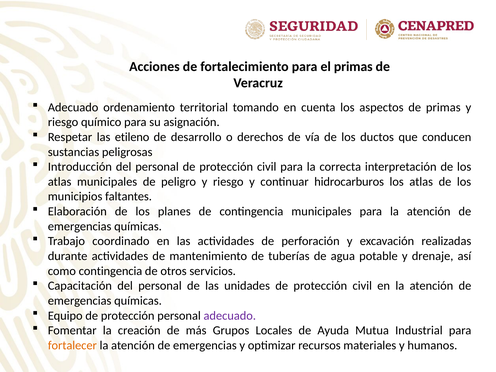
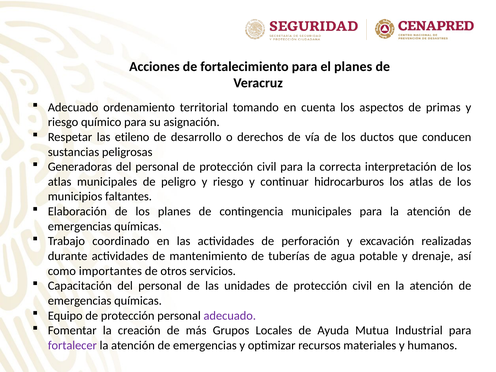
el primas: primas -> planes
Introducción: Introducción -> Generadoras
como contingencia: contingencia -> importantes
fortalecer colour: orange -> purple
